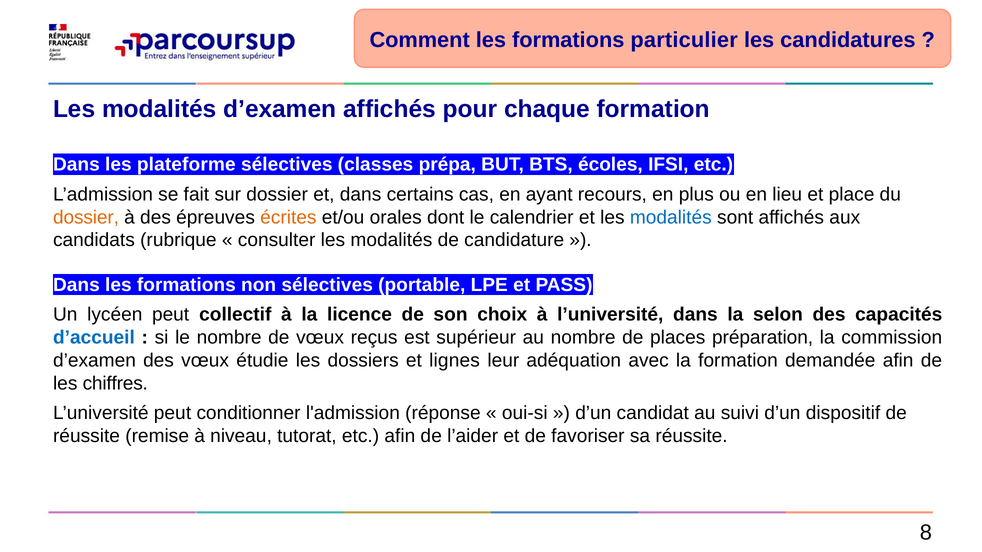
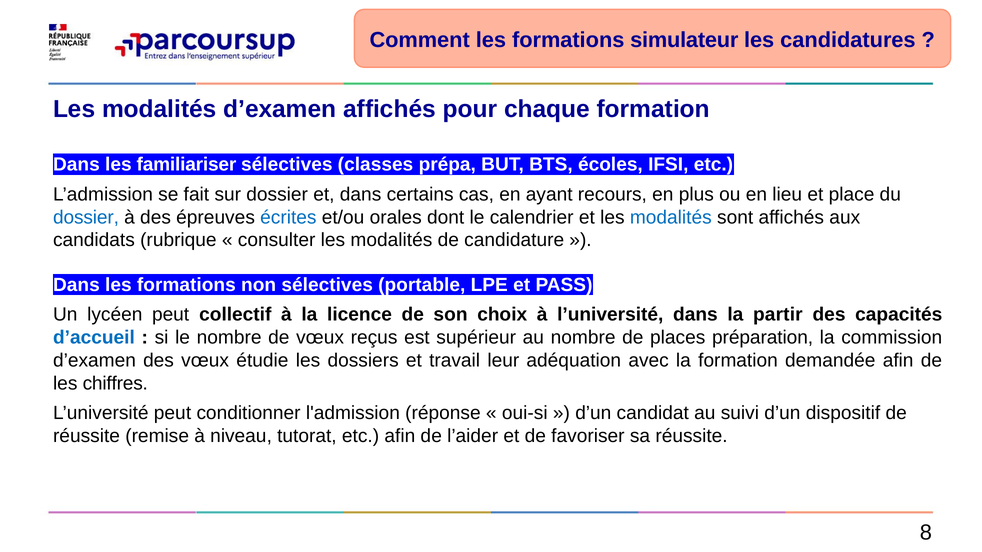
particulier: particulier -> simulateur
plateforme: plateforme -> familiariser
dossier at (86, 217) colour: orange -> blue
écrites colour: orange -> blue
selon: selon -> partir
lignes: lignes -> travail
